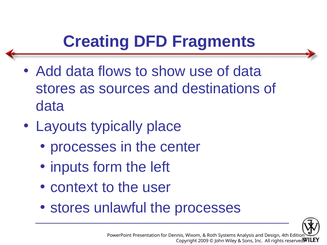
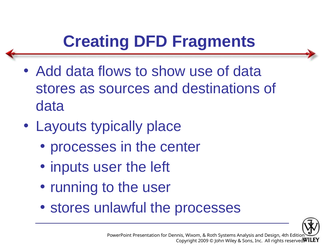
inputs form: form -> user
context: context -> running
